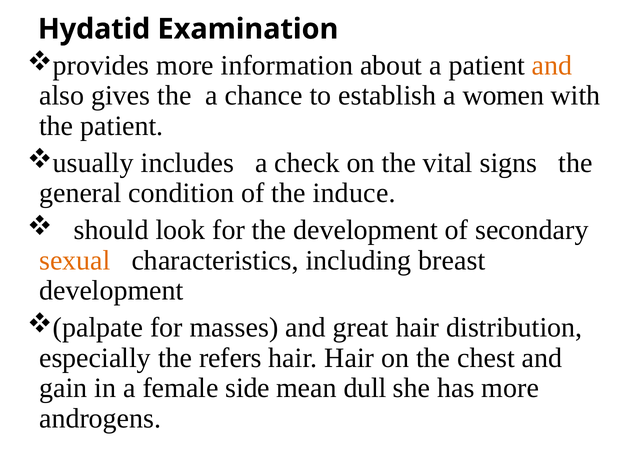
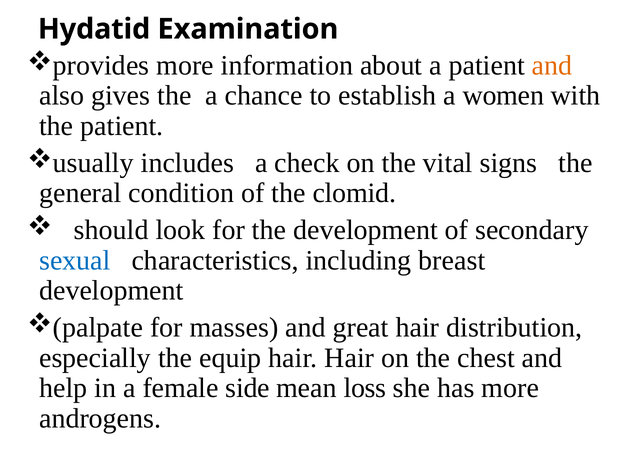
induce: induce -> clomid
sexual colour: orange -> blue
refers: refers -> equip
gain: gain -> help
dull: dull -> loss
